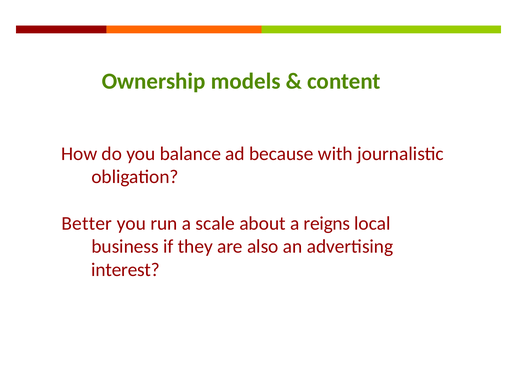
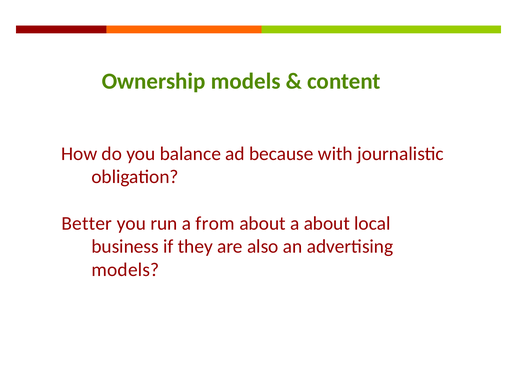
scale: scale -> from
a reigns: reigns -> about
interest at (126, 270): interest -> models
